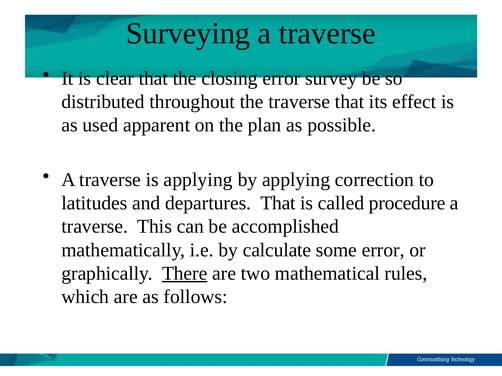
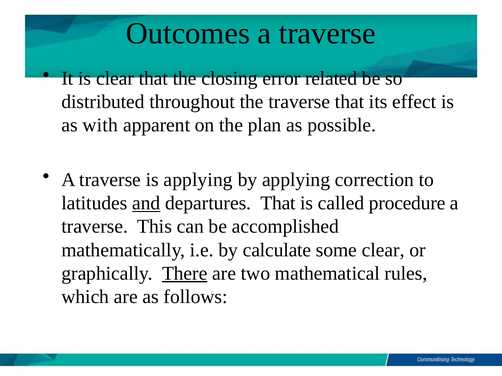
Surveying: Surveying -> Outcomes
survey: survey -> related
used: used -> with
and underline: none -> present
some error: error -> clear
